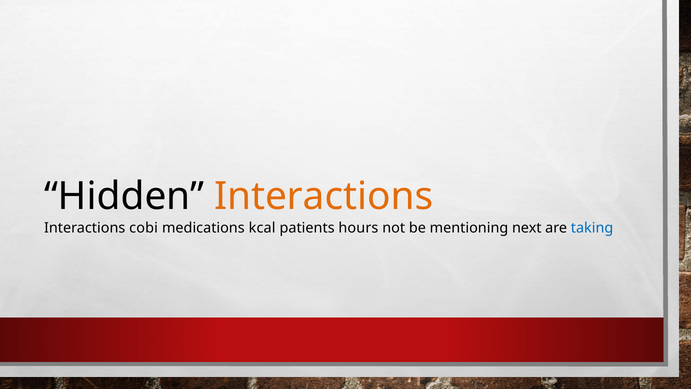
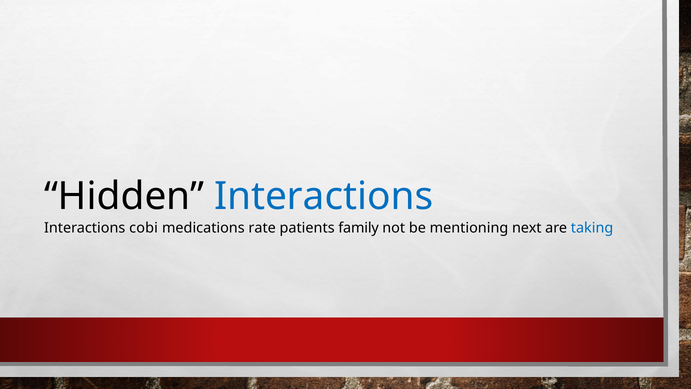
Interactions at (324, 196) colour: orange -> blue
kcal: kcal -> rate
hours: hours -> family
